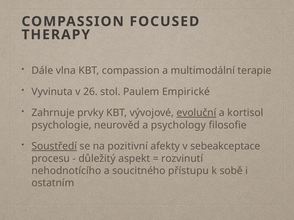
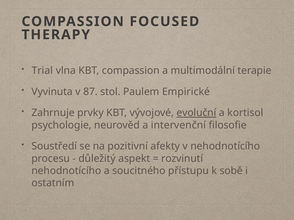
Dále: Dále -> Trial
26: 26 -> 87
psychology: psychology -> intervenční
Soustředí underline: present -> none
v sebeakceptace: sebeakceptace -> nehodnotícího
